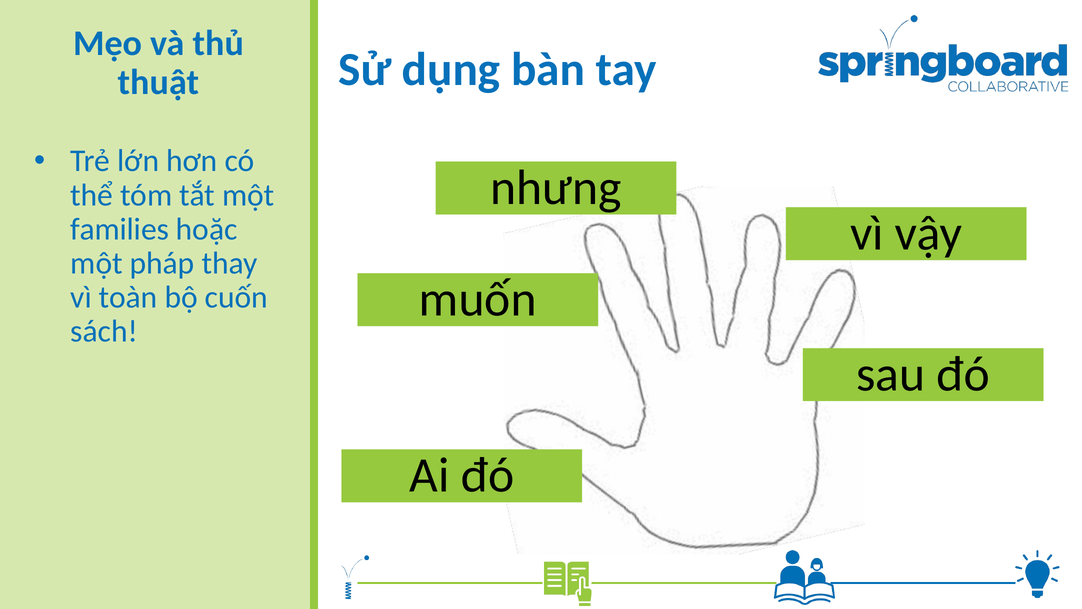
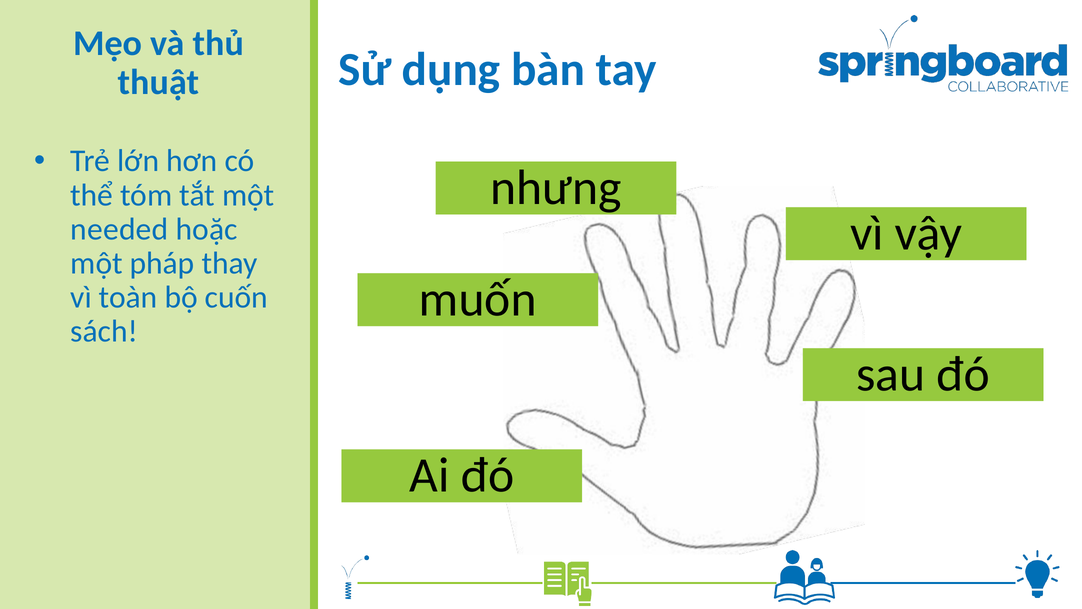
families: families -> needed
